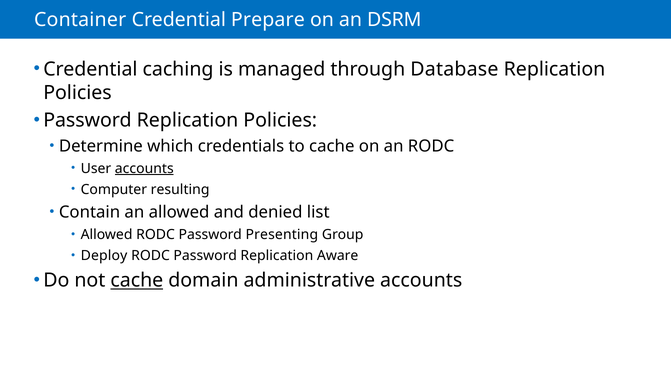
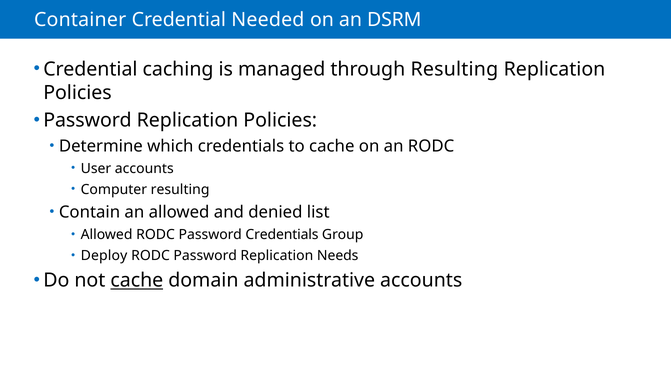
Prepare: Prepare -> Needed
through Database: Database -> Resulting
accounts at (144, 169) underline: present -> none
Password Presenting: Presenting -> Credentials
Aware: Aware -> Needs
